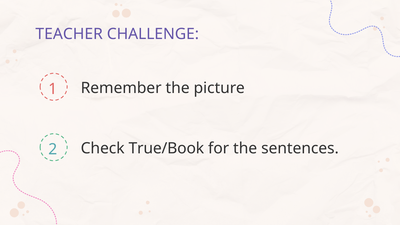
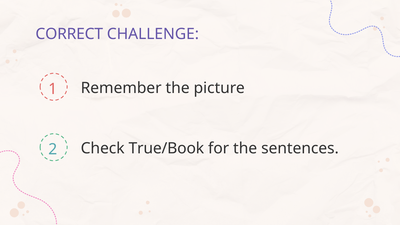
TEACHER: TEACHER -> CORRECT
